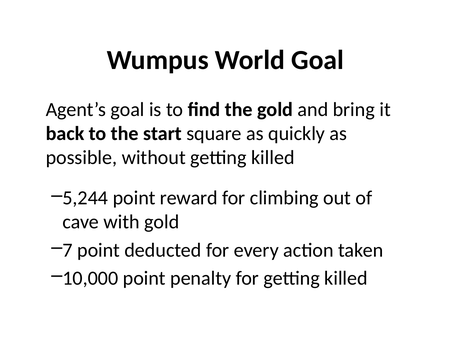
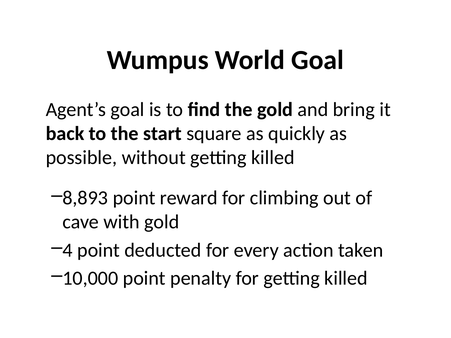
5,244: 5,244 -> 8,893
7: 7 -> 4
